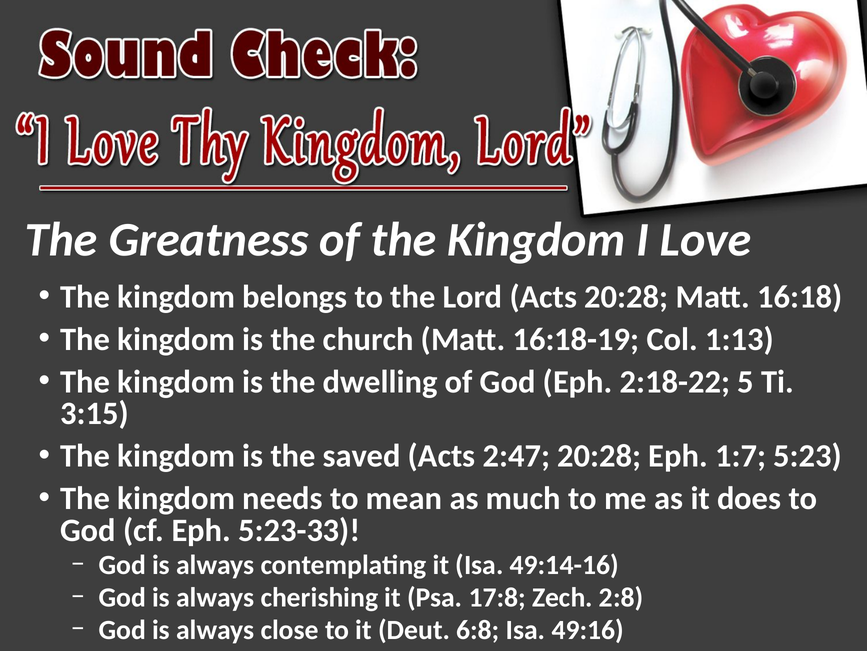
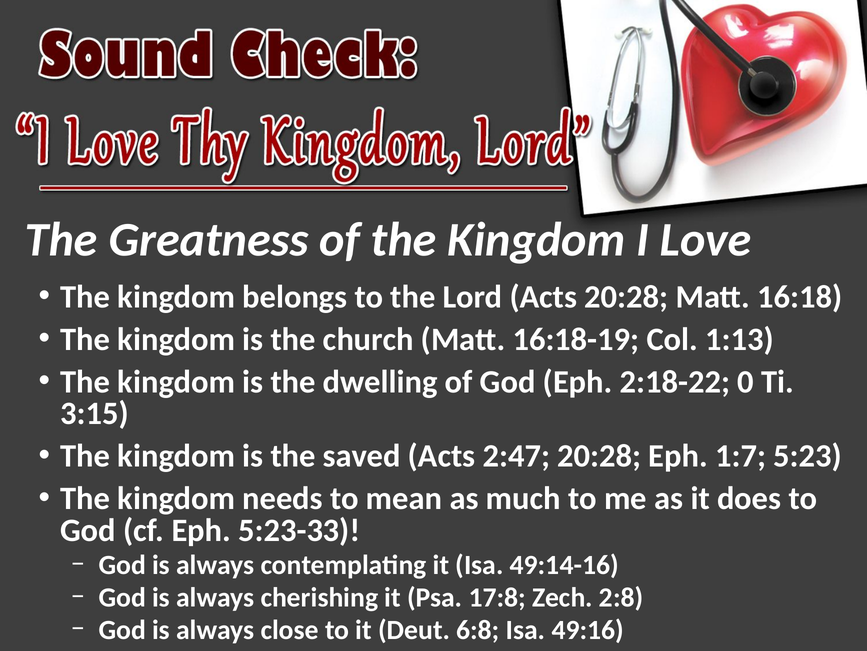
5: 5 -> 0
